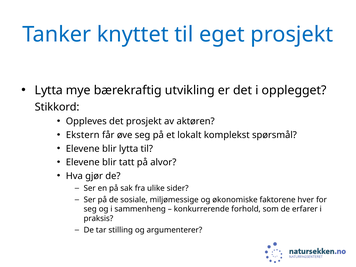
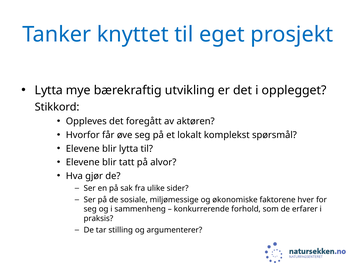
det prosjekt: prosjekt -> foregått
Ekstern: Ekstern -> Hvorfor
